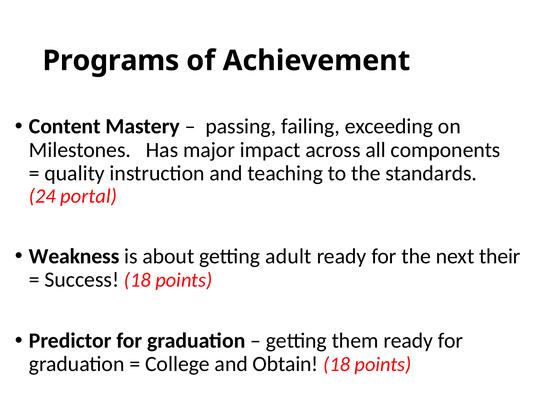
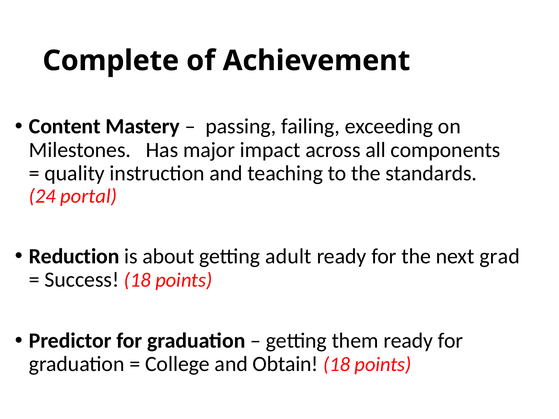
Programs: Programs -> Complete
Weakness: Weakness -> Reduction
their: their -> grad
